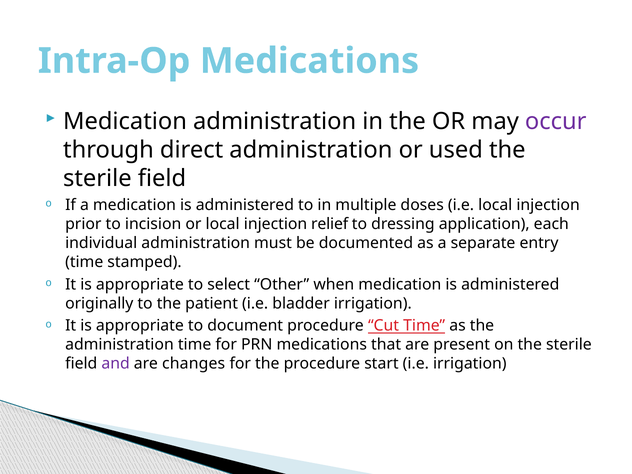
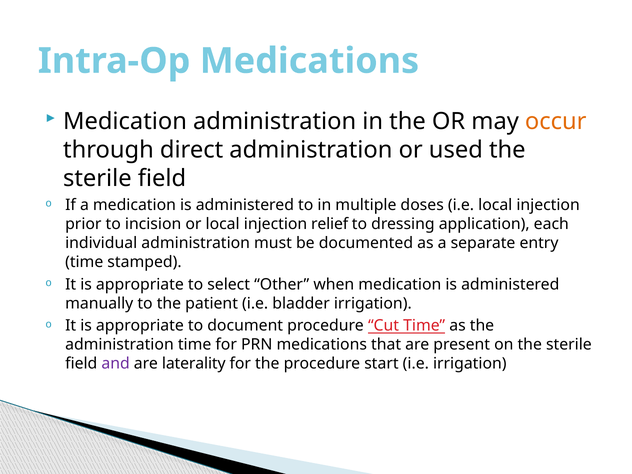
occur colour: purple -> orange
originally: originally -> manually
changes: changes -> laterality
